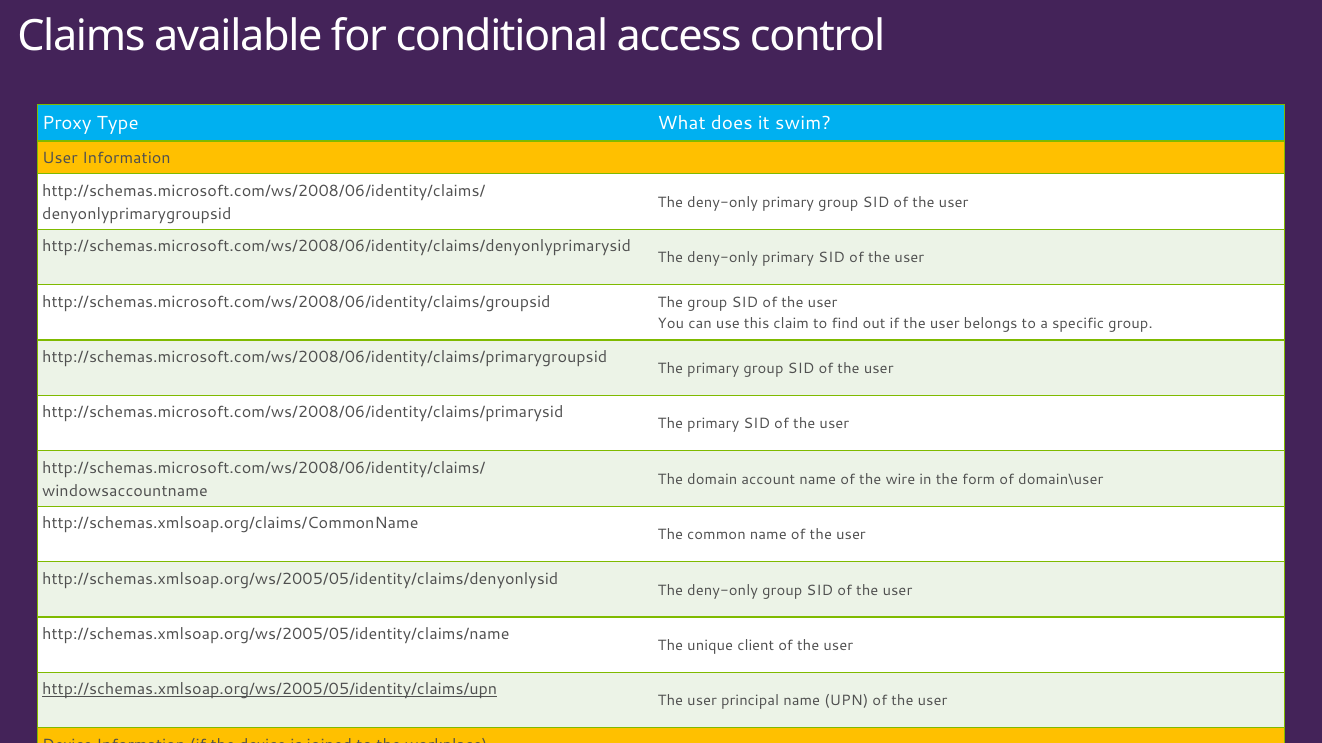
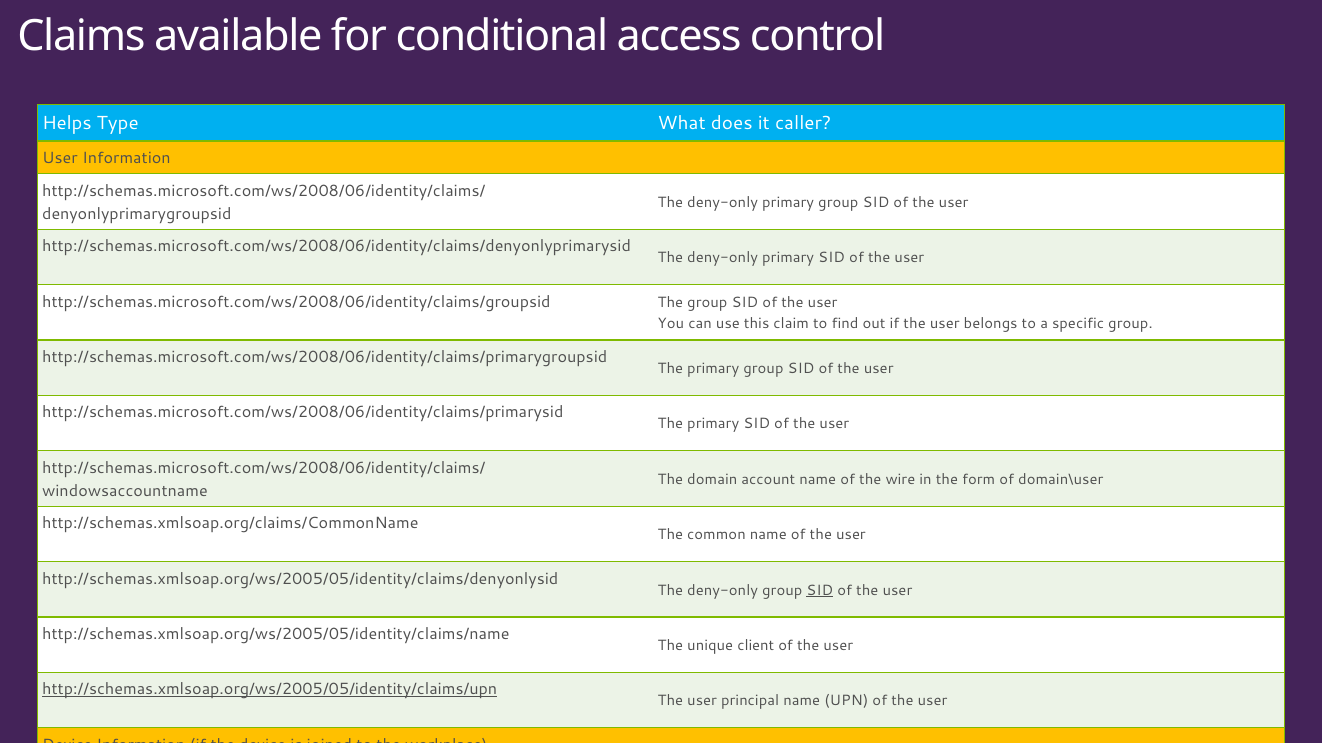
Proxy: Proxy -> Helps
swim: swim -> caller
SID at (820, 591) underline: none -> present
